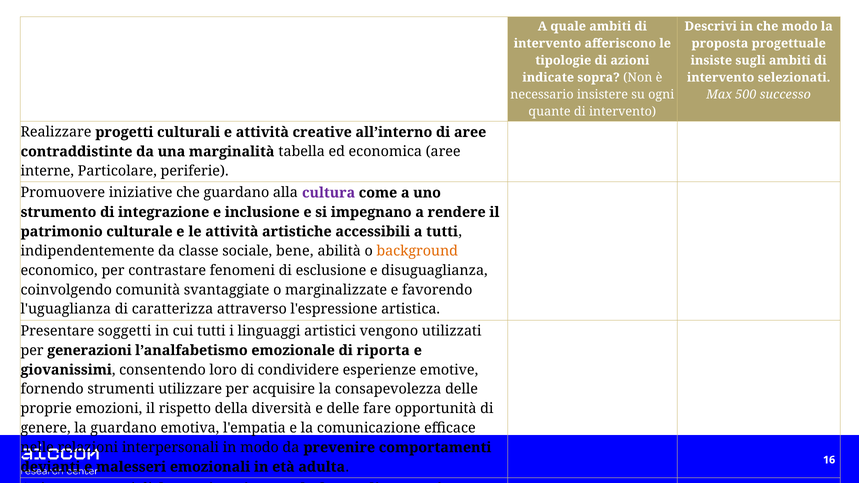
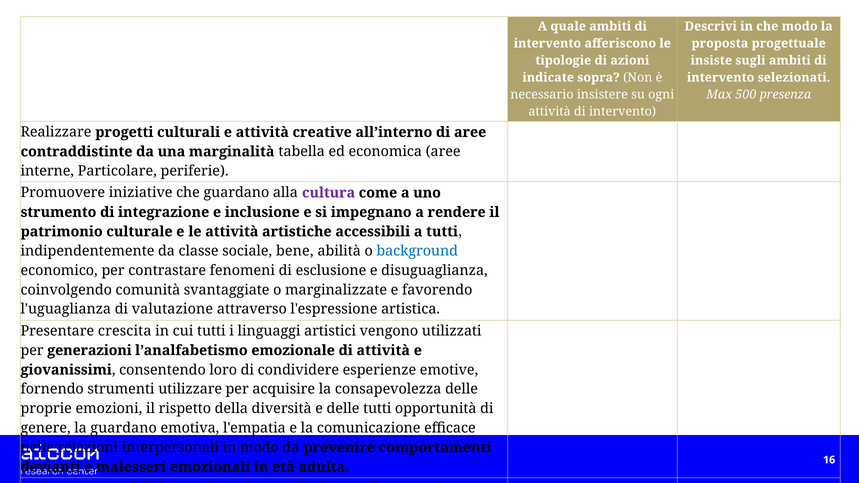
successo: successo -> presenza
quante at (550, 112): quante -> attività
background colour: orange -> blue
caratterizza: caratterizza -> valutazione
Presentare soggetti: soggetti -> crescita
di riporta: riporta -> attività
delle fare: fare -> tutti
